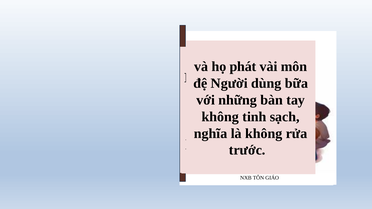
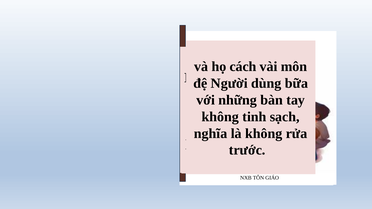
phát: phát -> cách
